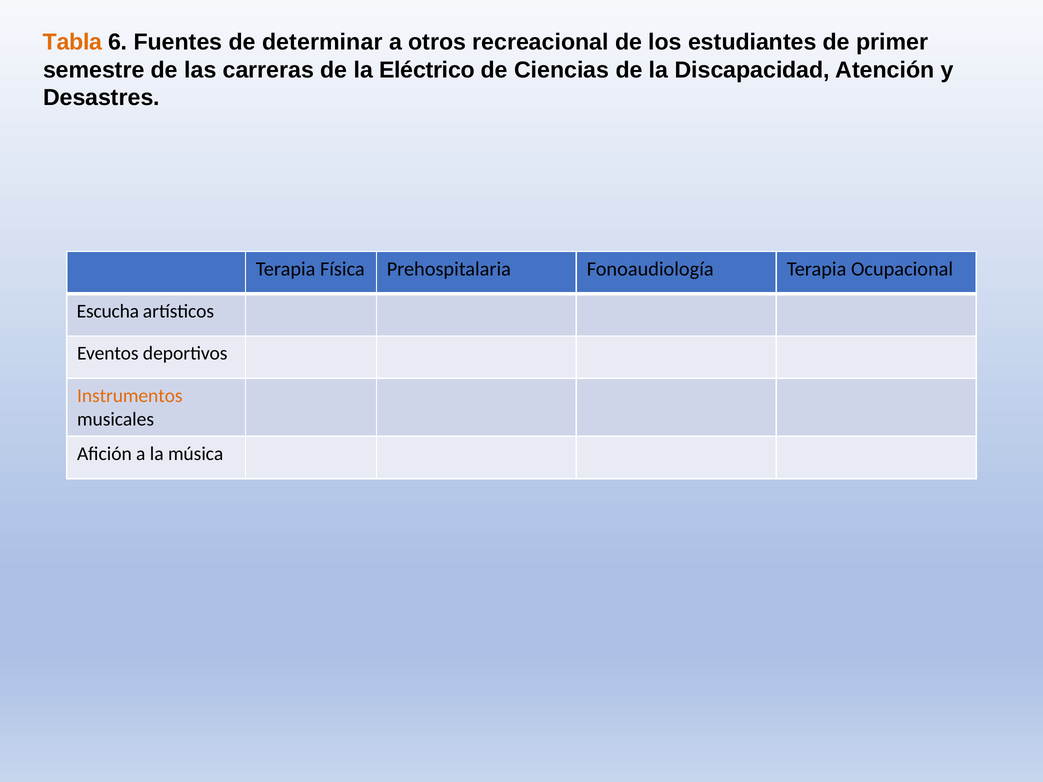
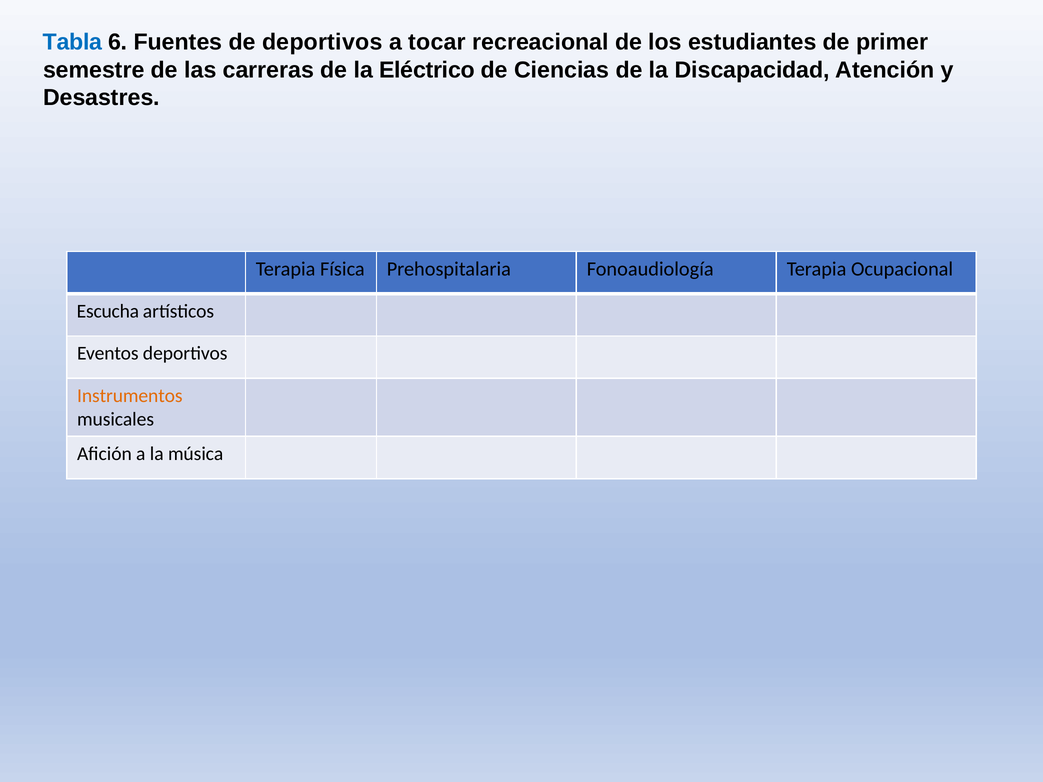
Tabla colour: orange -> blue
de determinar: determinar -> deportivos
otros: otros -> tocar
